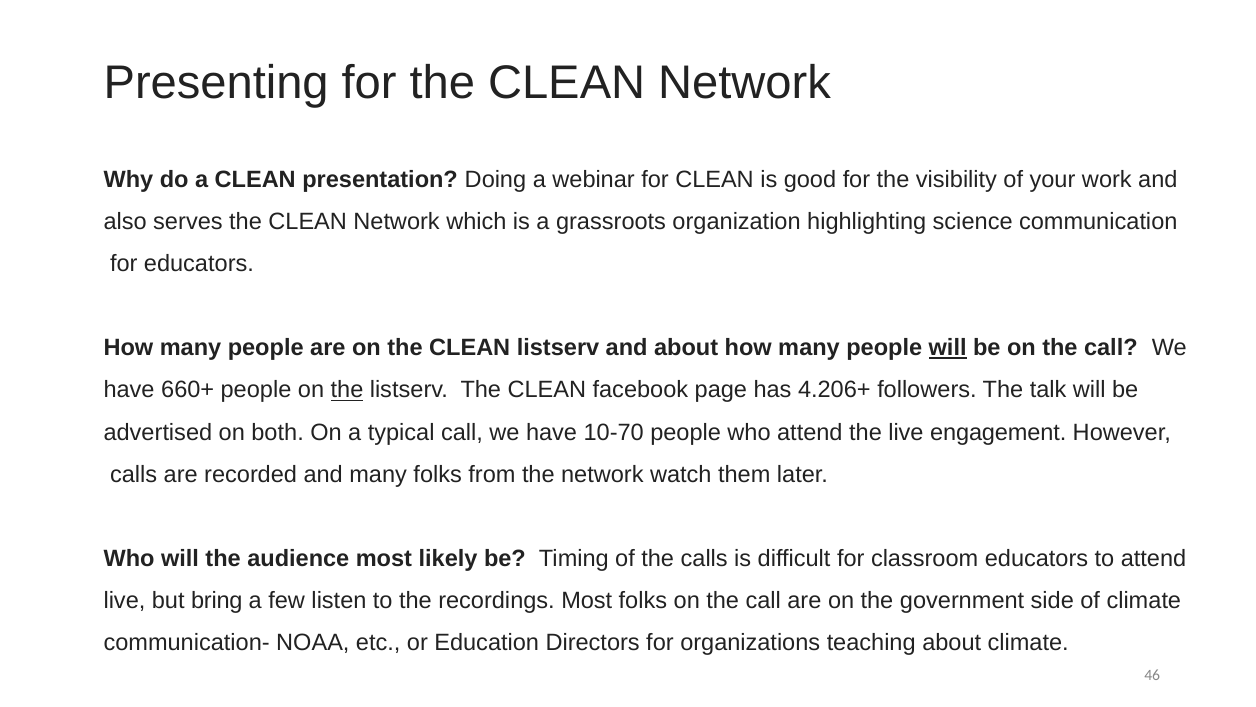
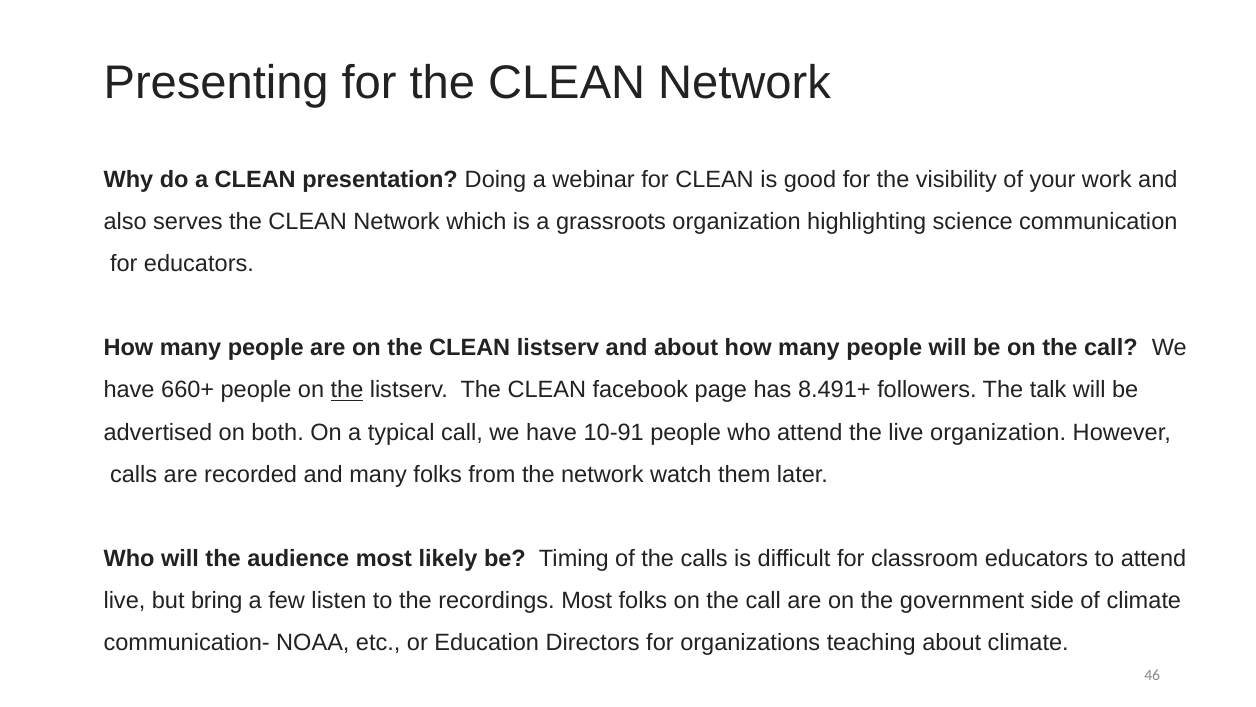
will at (948, 348) underline: present -> none
4.206+: 4.206+ -> 8.491+
10-70: 10-70 -> 10-91
live engagement: engagement -> organization
